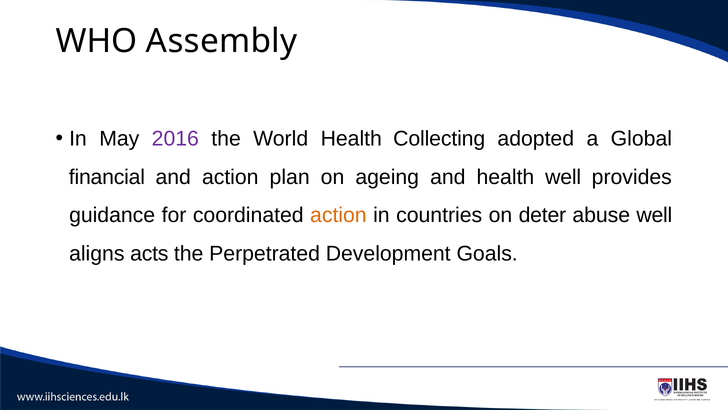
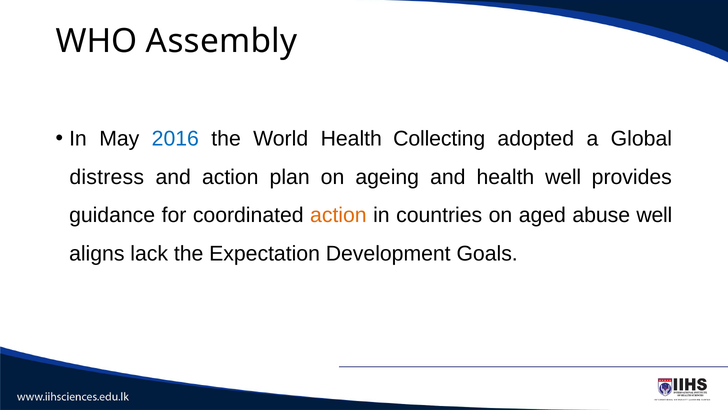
2016 colour: purple -> blue
financial: financial -> distress
deter: deter -> aged
acts: acts -> lack
Perpetrated: Perpetrated -> Expectation
